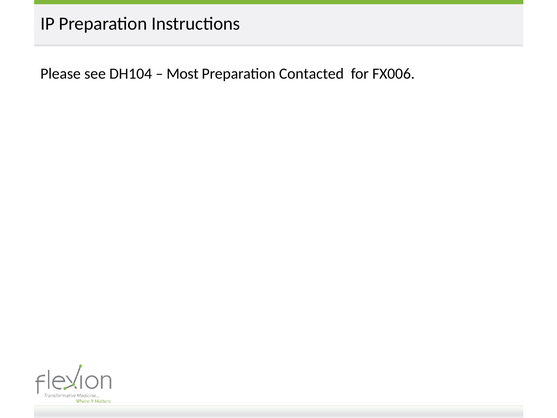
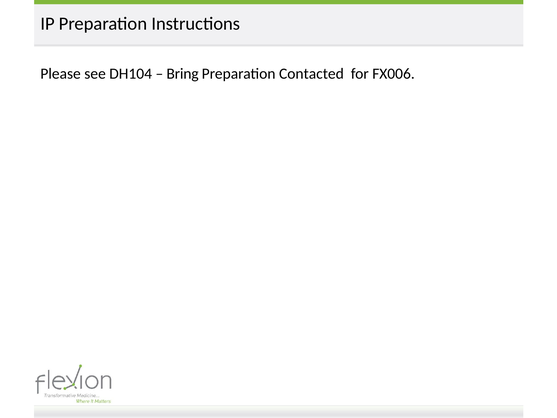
Most: Most -> Bring
